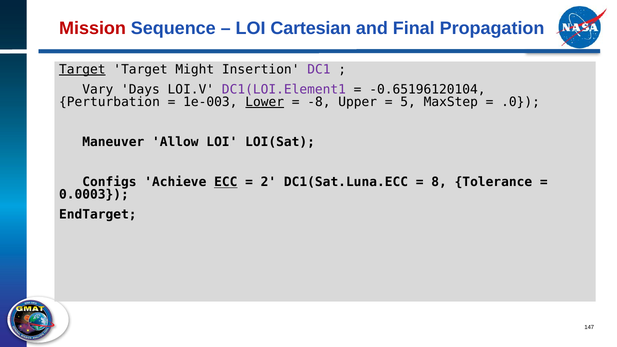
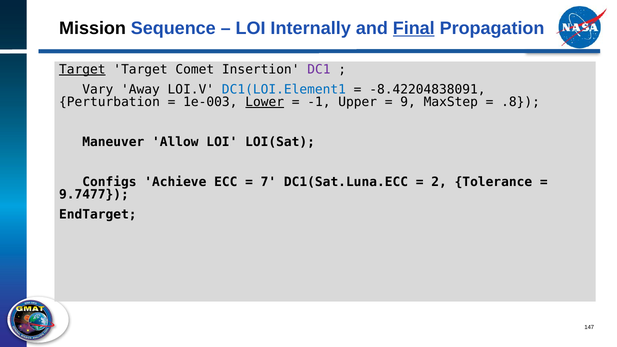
Mission colour: red -> black
Cartesian: Cartesian -> Internally
Final underline: none -> present
Might: Might -> Comet
Days: Days -> Away
DC1(LOI.Element1 colour: purple -> blue
-0.65196120104: -0.65196120104 -> -8.42204838091
-8: -8 -> -1
5: 5 -> 9
.0: .0 -> .8
ECC underline: present -> none
2: 2 -> 7
8: 8 -> 2
0.0003: 0.0003 -> 9.7477
